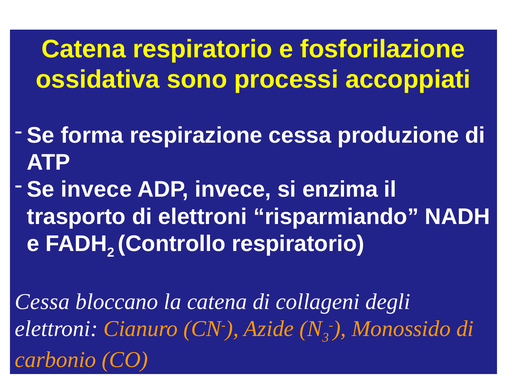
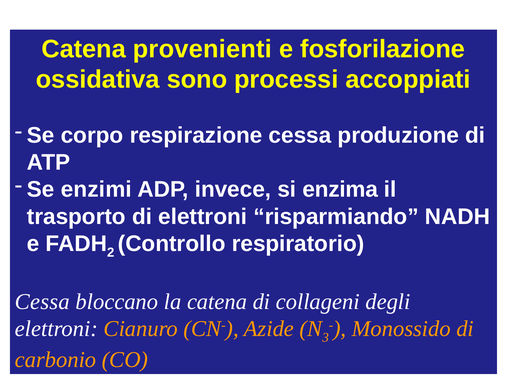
Catena respiratorio: respiratorio -> provenienti
forma: forma -> corpo
Se invece: invece -> enzimi
